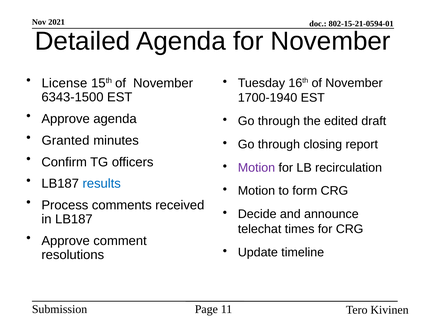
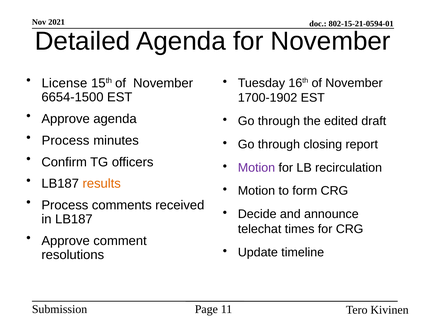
6343-1500: 6343-1500 -> 6654-1500
1700-1940: 1700-1940 -> 1700-1902
Granted at (66, 141): Granted -> Process
results colour: blue -> orange
